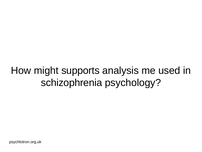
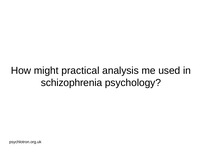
supports: supports -> practical
